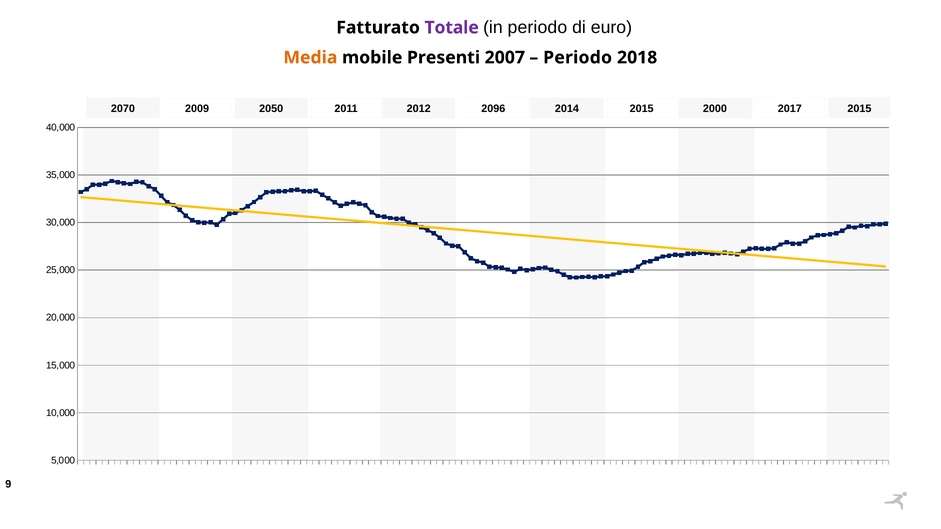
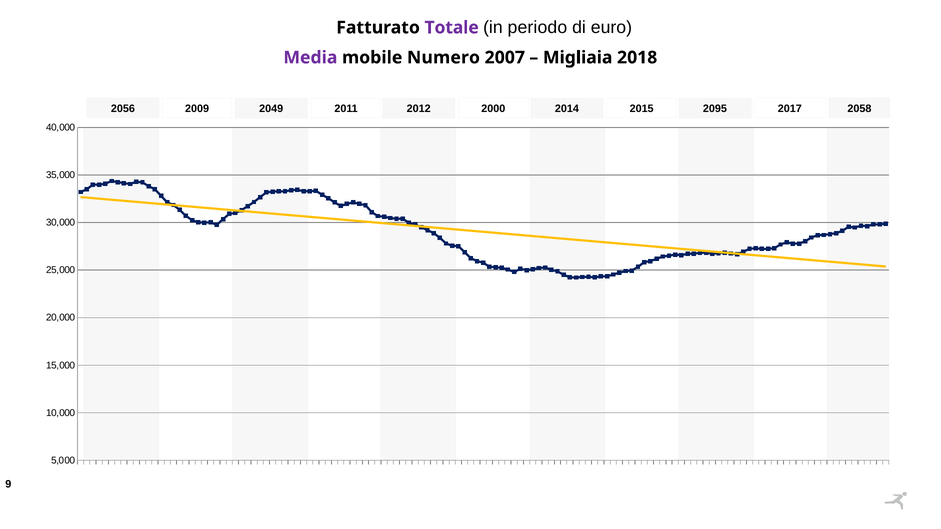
Media colour: orange -> purple
Presenti: Presenti -> Numero
Periodo at (578, 58): Periodo -> Migliaia
2070: 2070 -> 2056
2050: 2050 -> 2049
2096: 2096 -> 2000
2000: 2000 -> 2095
2017 2015: 2015 -> 2058
